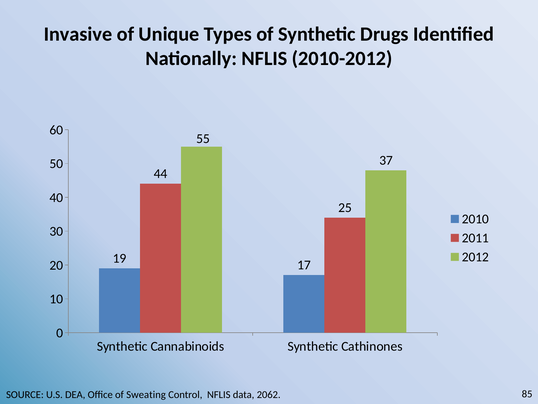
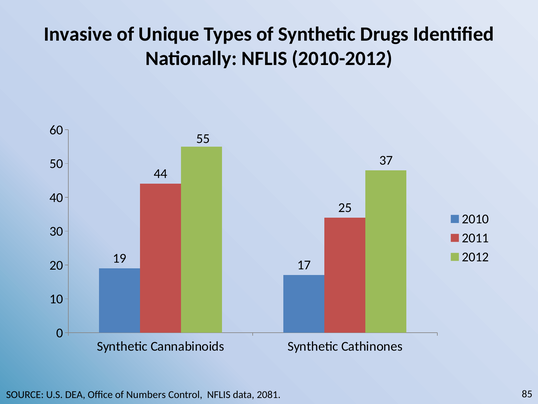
Sweating: Sweating -> Numbers
2062: 2062 -> 2081
